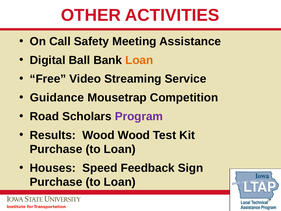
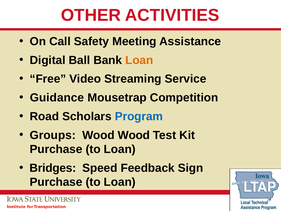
Program colour: purple -> blue
Results: Results -> Groups
Houses: Houses -> Bridges
